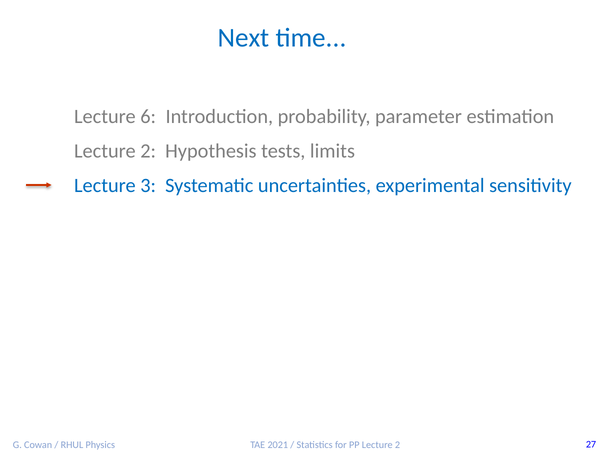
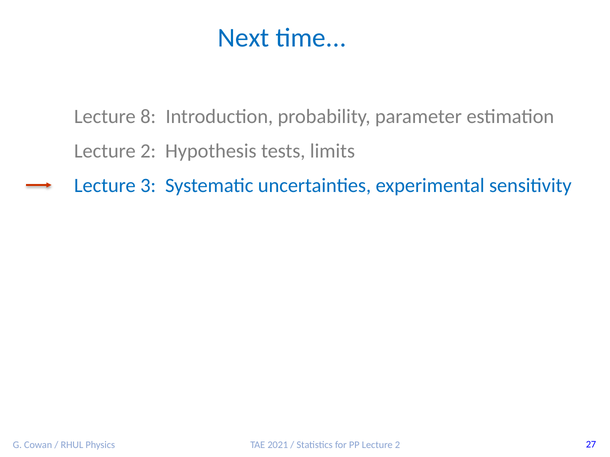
6: 6 -> 8
